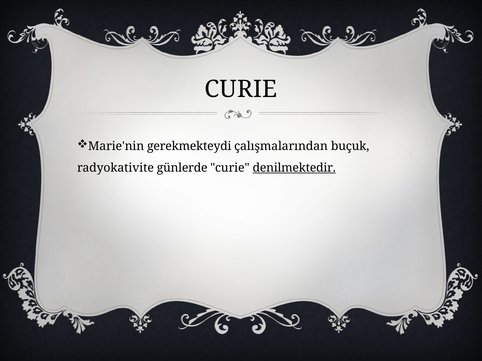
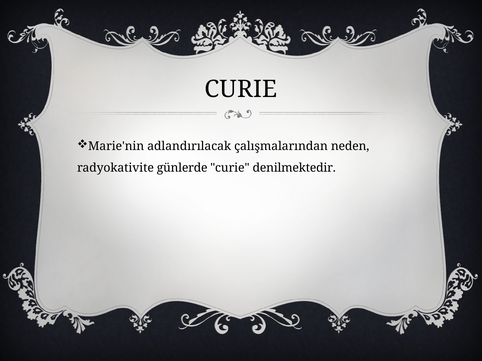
gerekmekteydi: gerekmekteydi -> adlandırılacak
buçuk: buçuk -> neden
denilmektedir underline: present -> none
